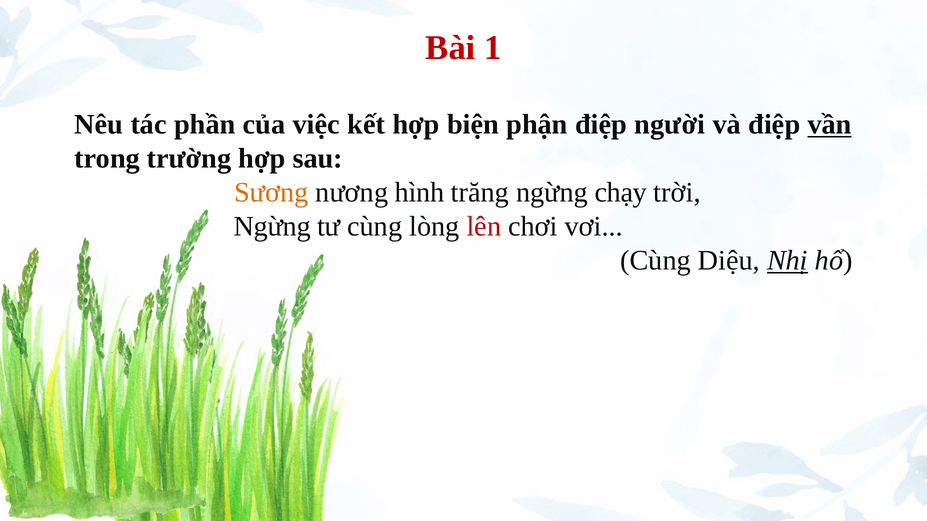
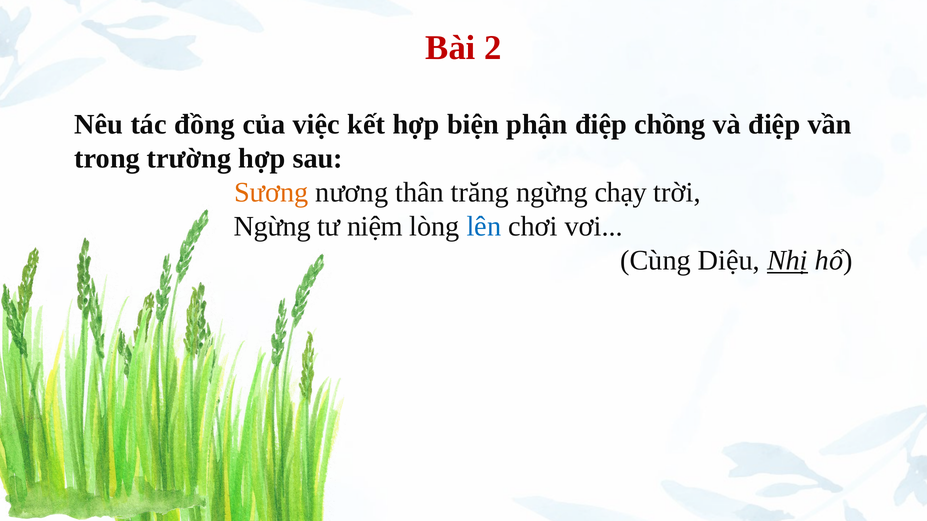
1: 1 -> 2
phần: phần -> đồng
người: người -> chồng
vần underline: present -> none
hình: hình -> thân
tư cùng: cùng -> niệm
lên colour: red -> blue
